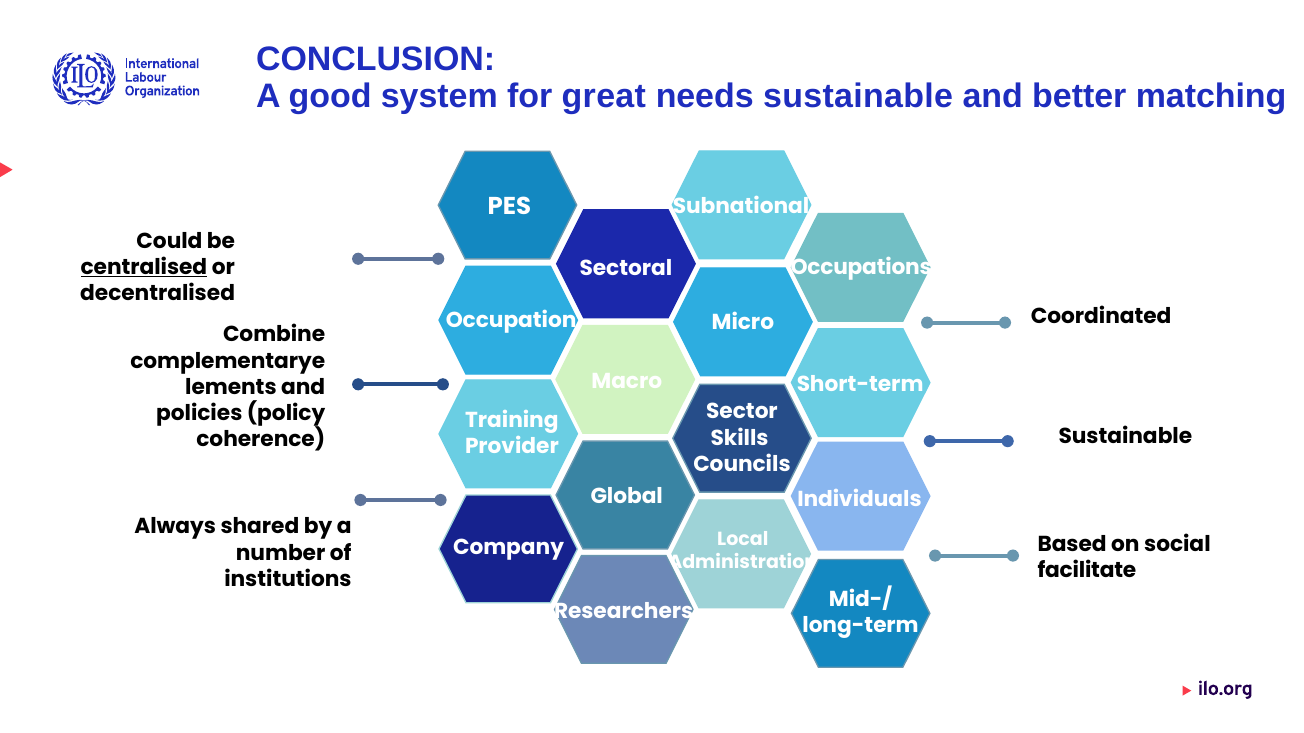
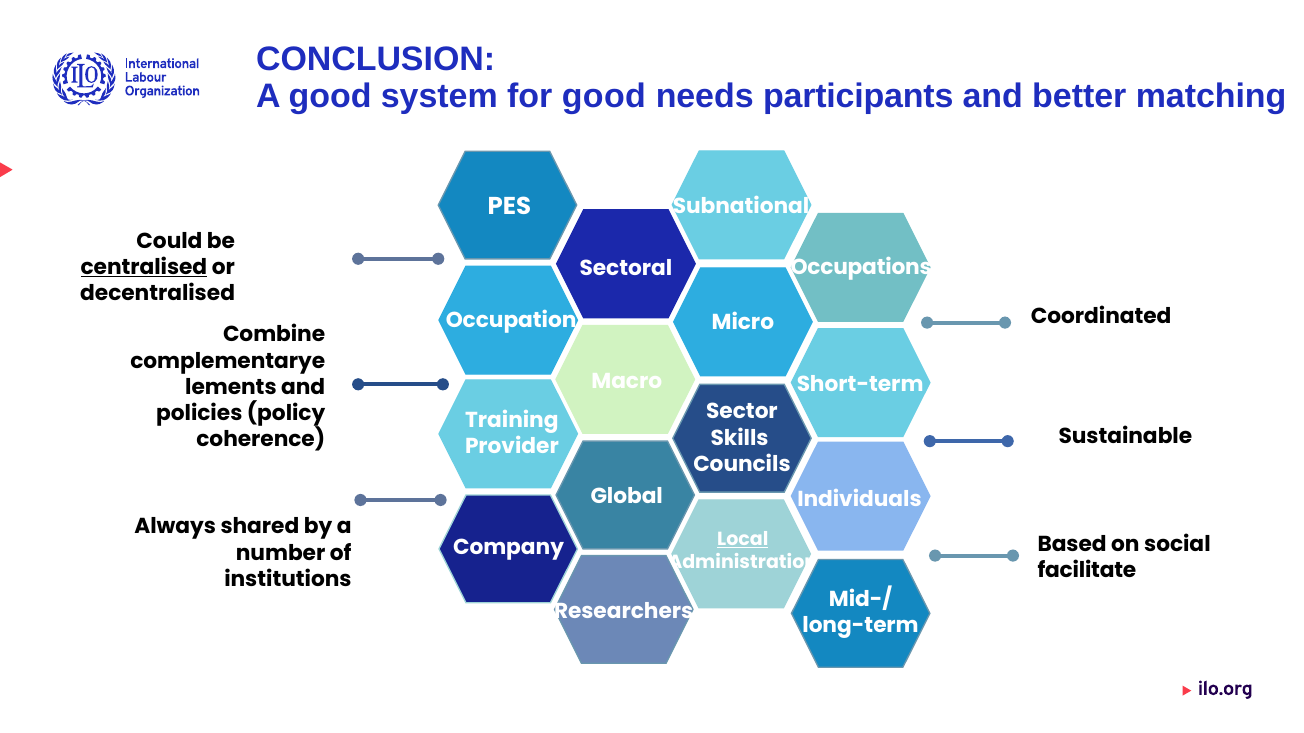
for great: great -> good
needs sustainable: sustainable -> participants
Local underline: none -> present
